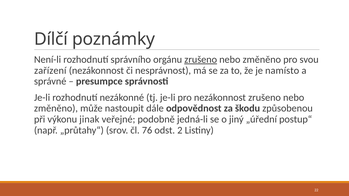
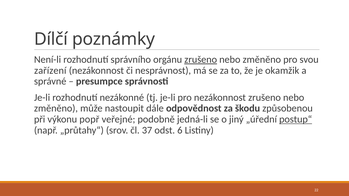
namísto: namísto -> okamžik
jinak: jinak -> popř
postup“ underline: none -> present
76: 76 -> 37
2: 2 -> 6
